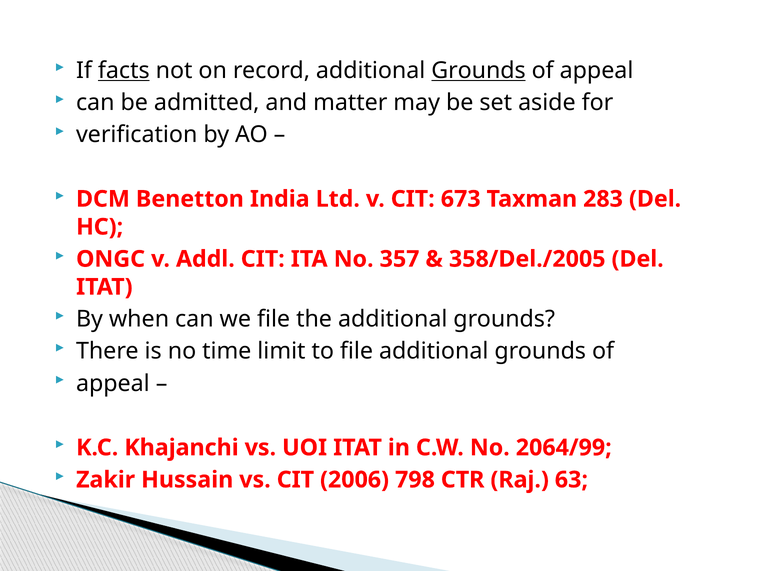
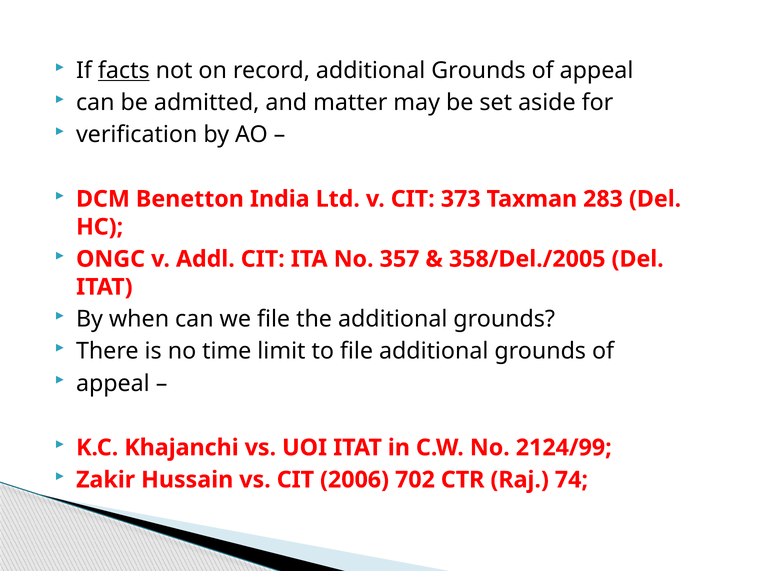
Grounds at (479, 71) underline: present -> none
673: 673 -> 373
2064/99: 2064/99 -> 2124/99
798: 798 -> 702
63: 63 -> 74
